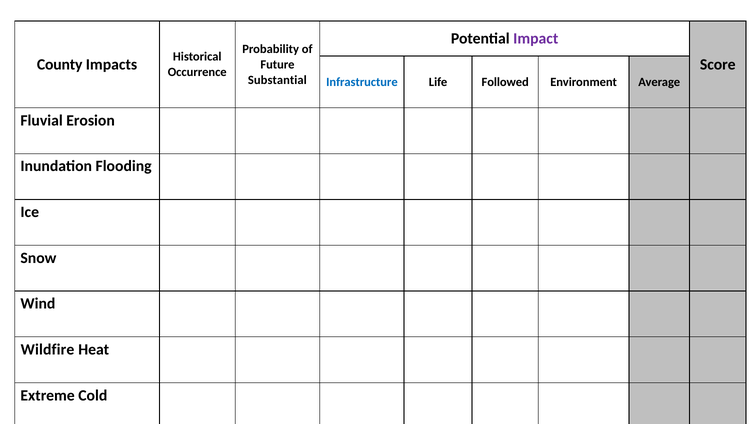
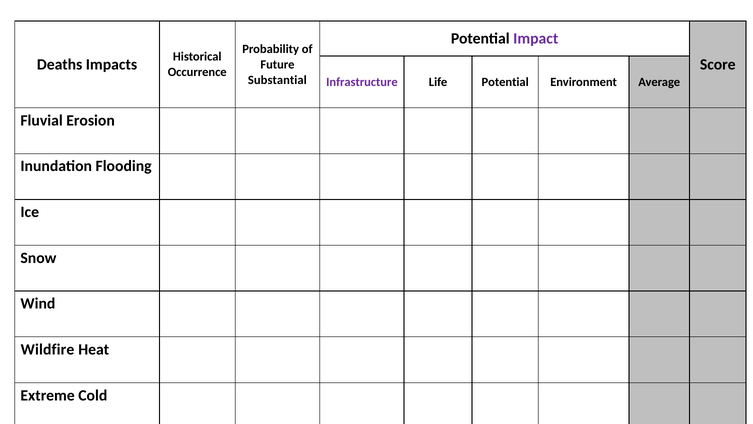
County: County -> Deaths
Infrastructure colour: blue -> purple
Life Followed: Followed -> Potential
